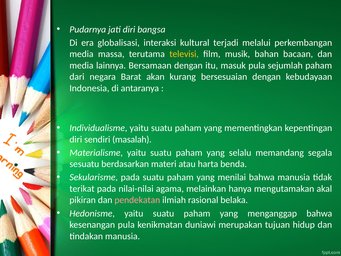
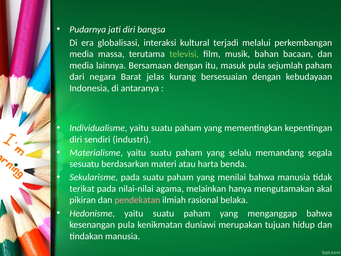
televisi colour: yellow -> light green
akan: akan -> jelas
masalah: masalah -> industri
